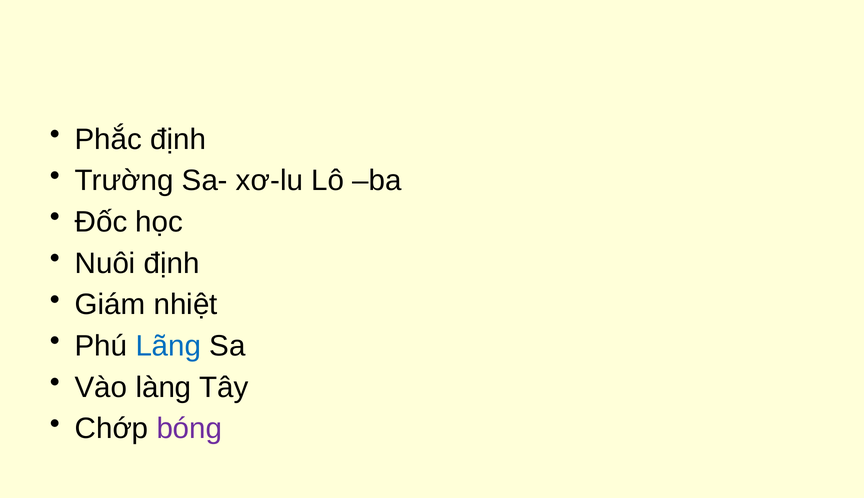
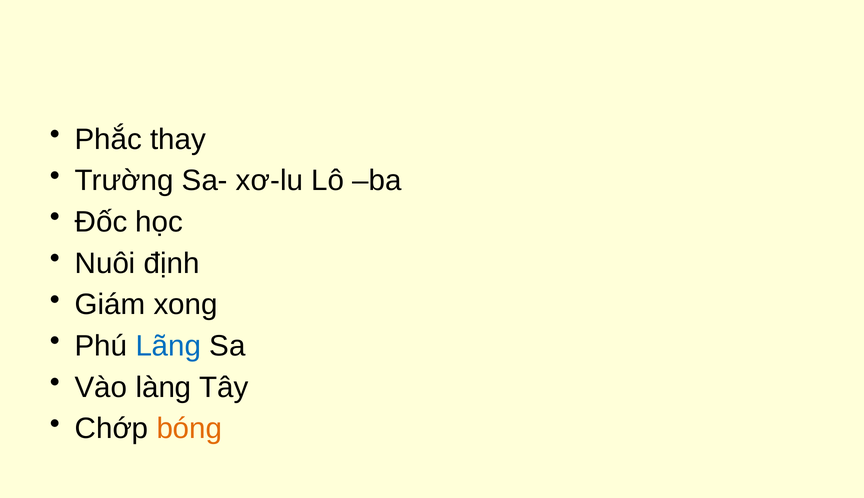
Phắc định: định -> thay
nhiệt: nhiệt -> xong
bóng colour: purple -> orange
